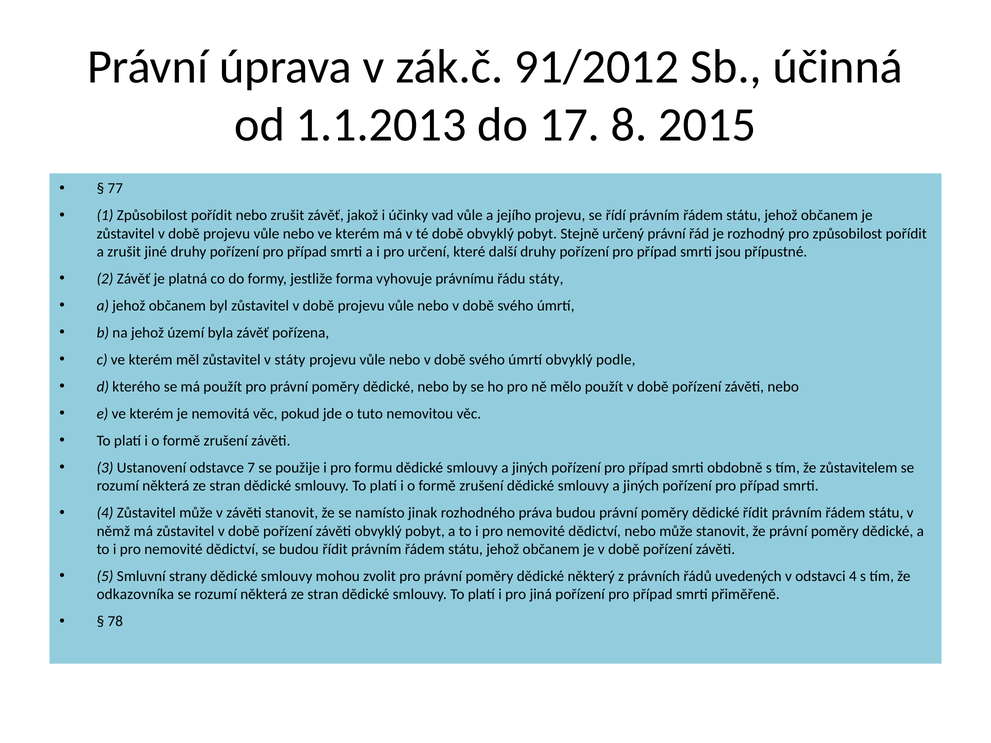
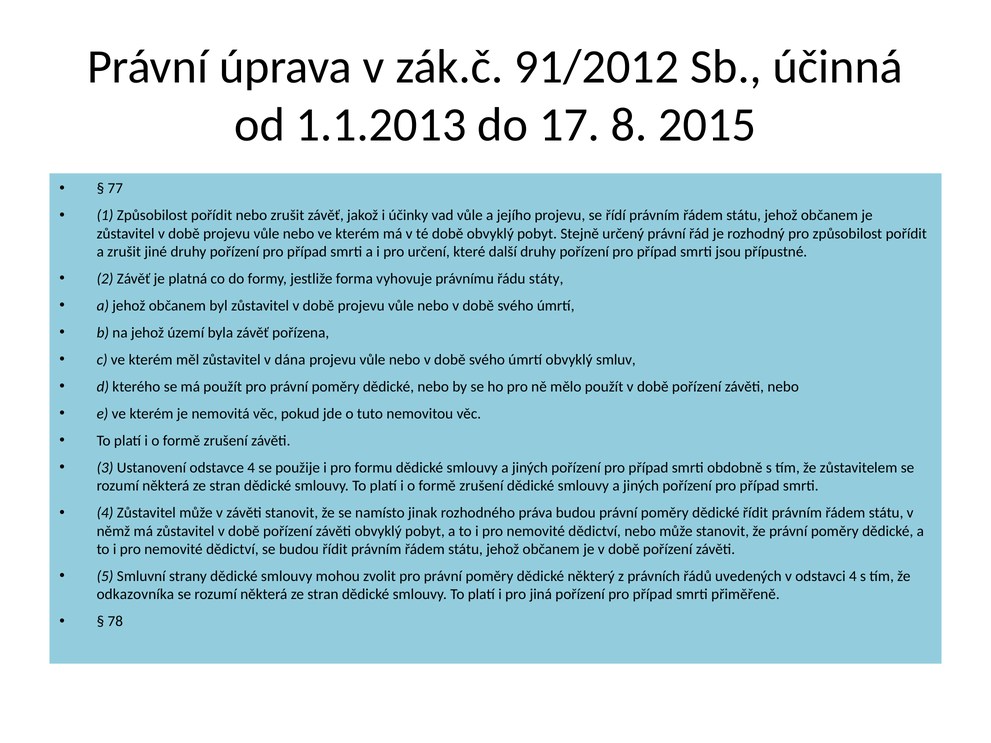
v státy: státy -> dána
podle: podle -> smluv
odstavce 7: 7 -> 4
